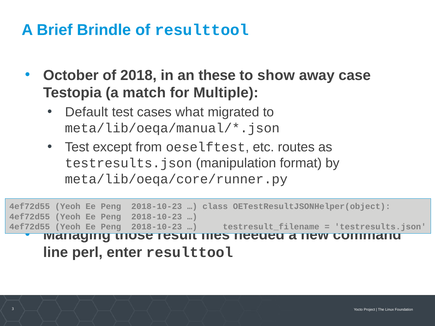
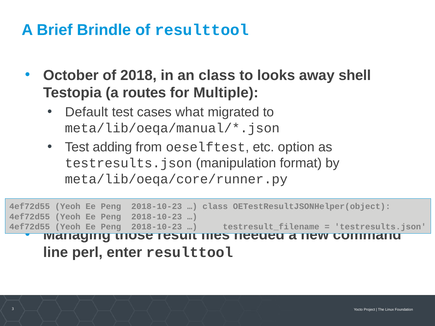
an these: these -> class
show: show -> looks
case: case -> shell
match: match -> routes
except: except -> adding
routes: routes -> option
